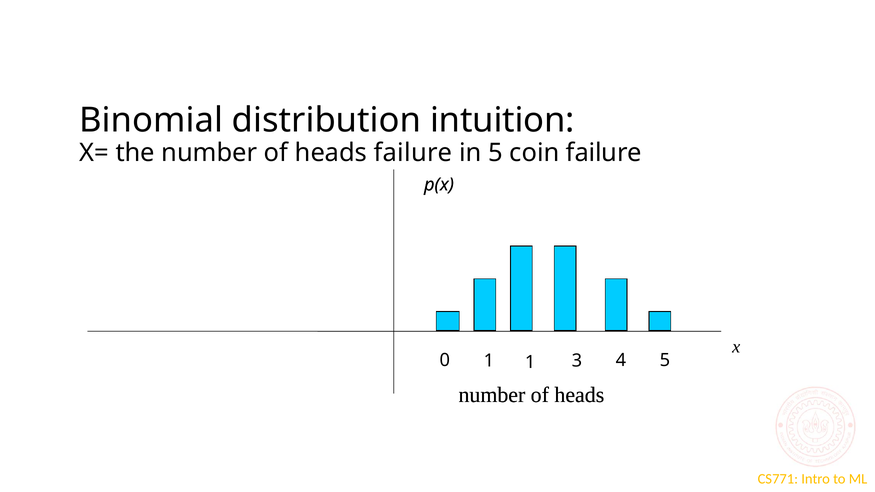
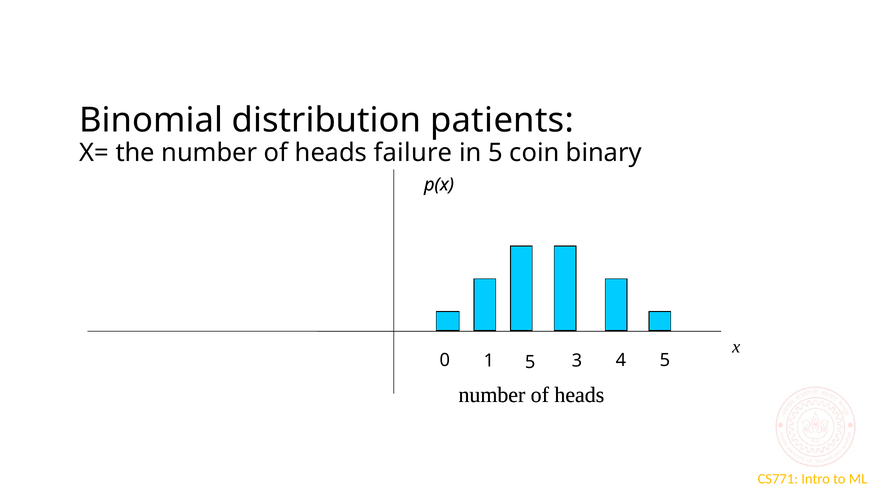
intuition: intuition -> patients
coin failure: failure -> binary
1 1: 1 -> 5
